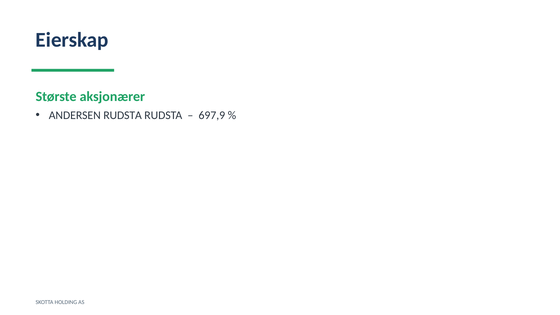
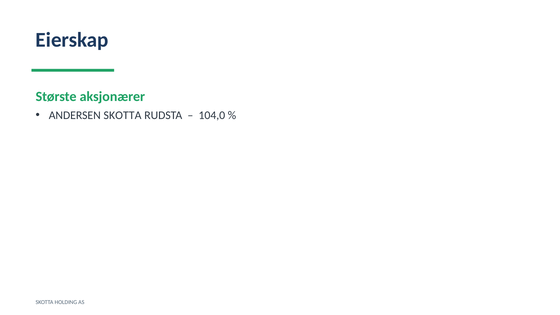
ANDERSEN RUDSTA: RUDSTA -> SKOTTA
697,9: 697,9 -> 104,0
